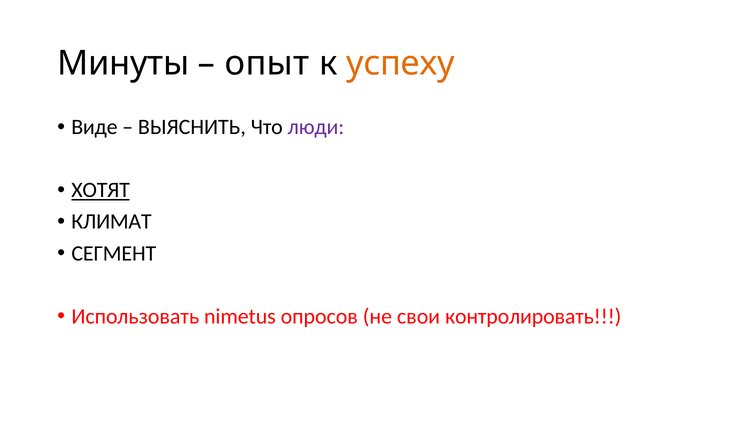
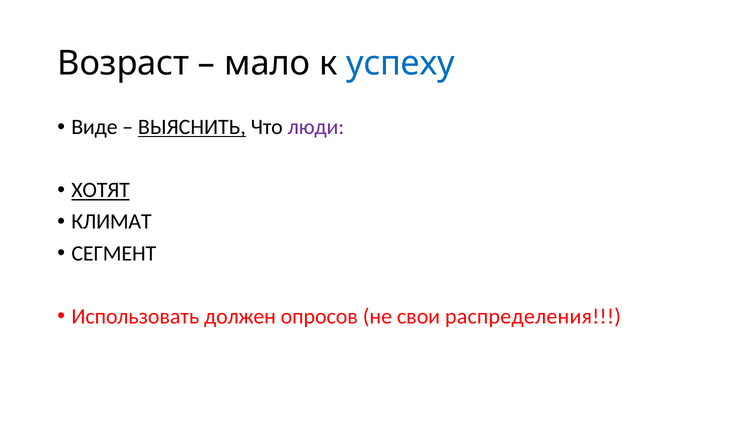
Минуты: Минуты -> Возраст
опыт: опыт -> мало
успеху colour: orange -> blue
ВЫЯСНИТЬ underline: none -> present
nimetus: nimetus -> должен
контролировать: контролировать -> распределения
